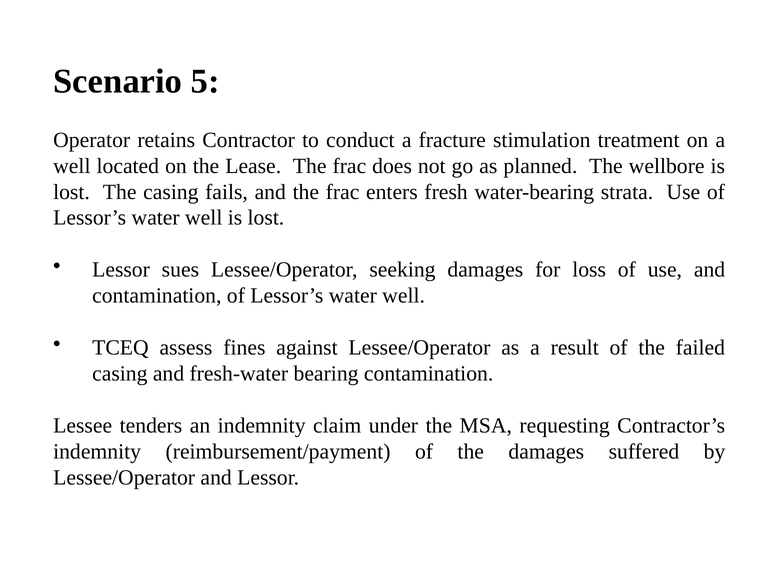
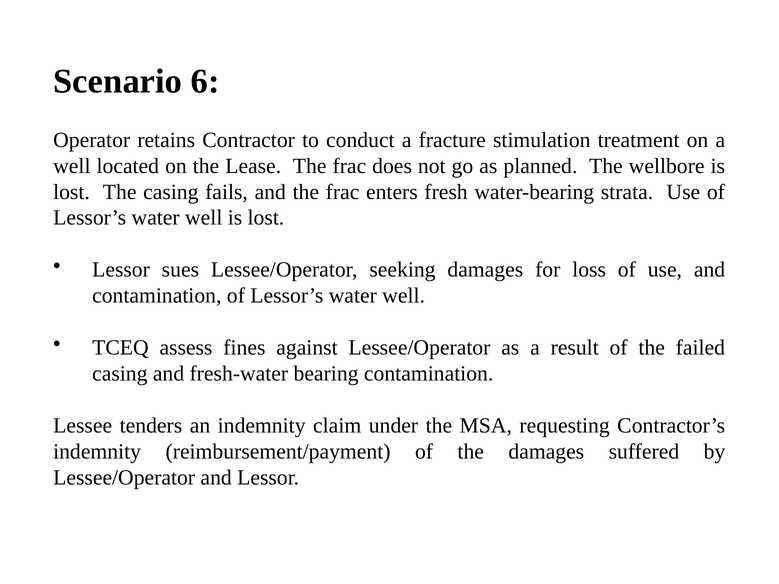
5: 5 -> 6
